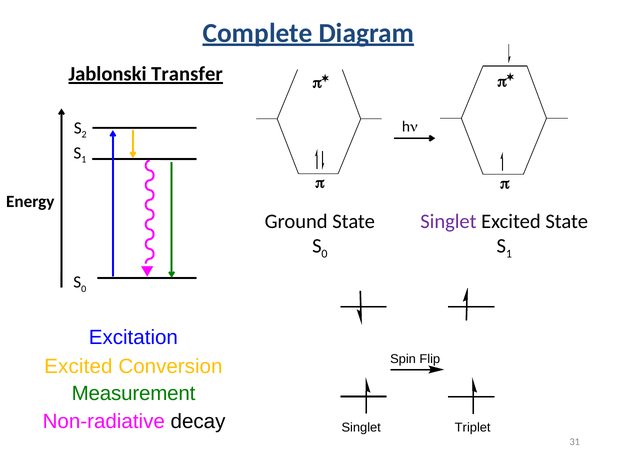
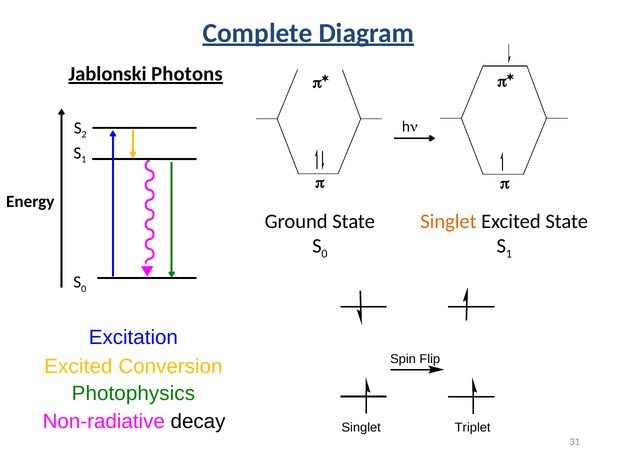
Transfer: Transfer -> Photons
Singlet at (448, 221) colour: purple -> orange
Measurement: Measurement -> Photophysics
